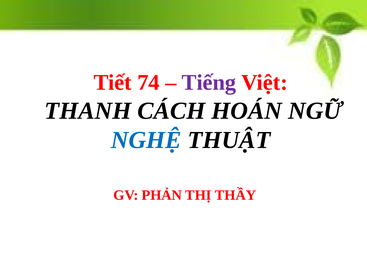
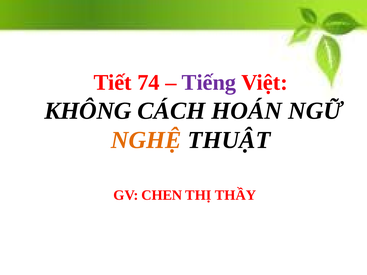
THANH: THANH -> KHÔNG
NGHỆ colour: blue -> orange
PHẢN: PHẢN -> CHEN
